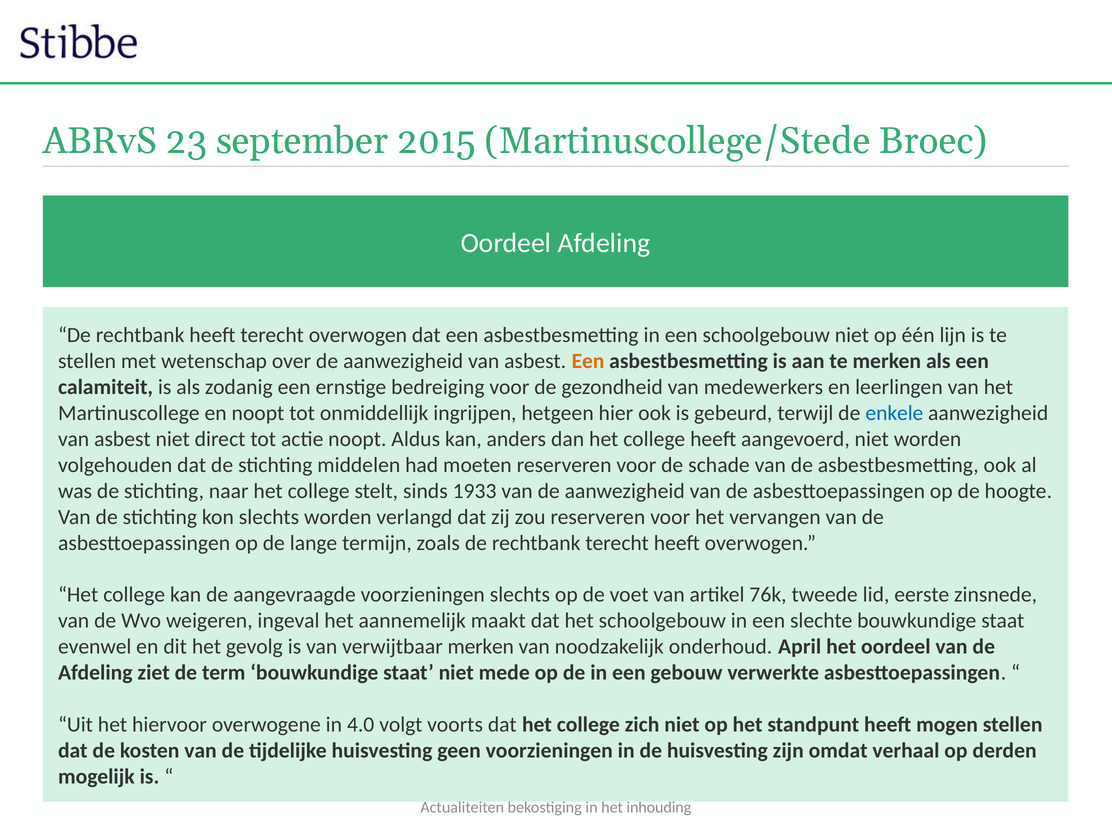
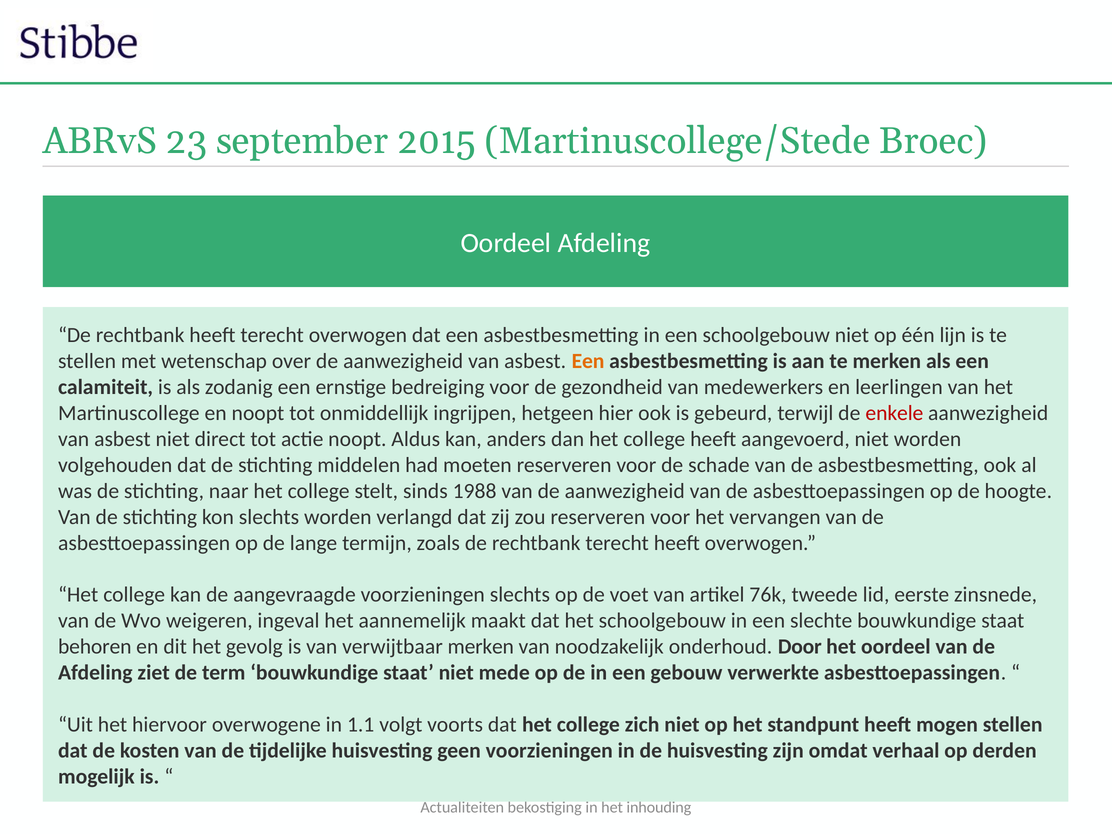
enkele colour: blue -> red
1933: 1933 -> 1988
evenwel: evenwel -> behoren
April: April -> Door
4.0: 4.0 -> 1.1
